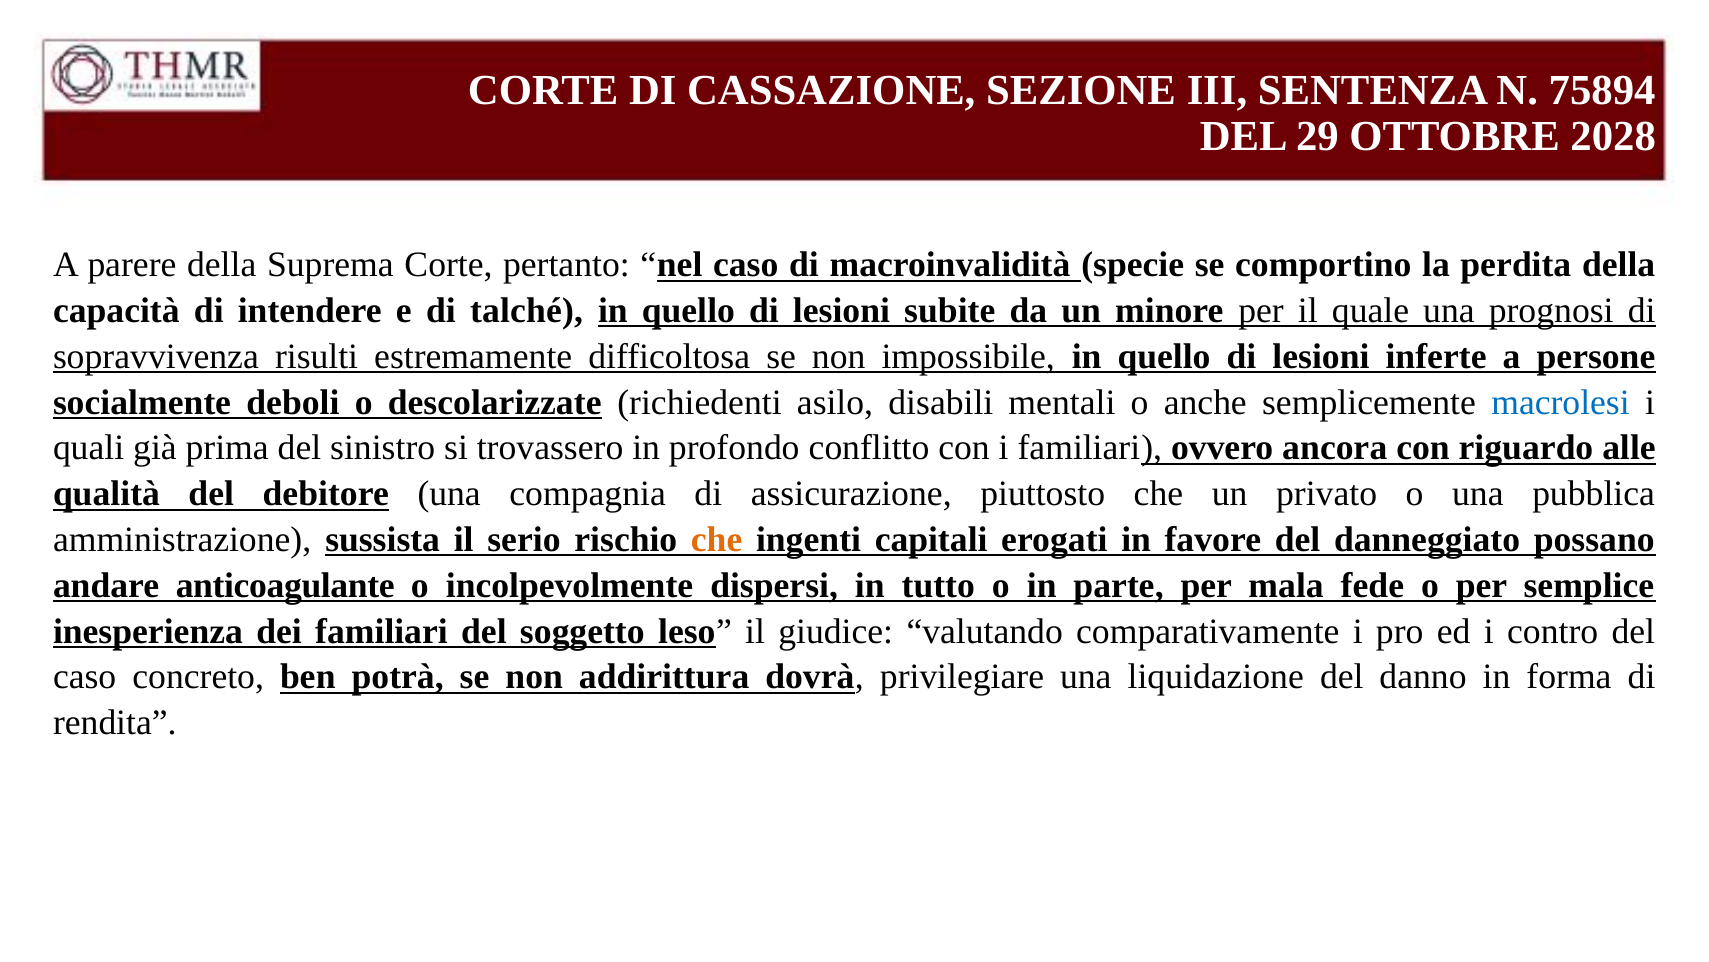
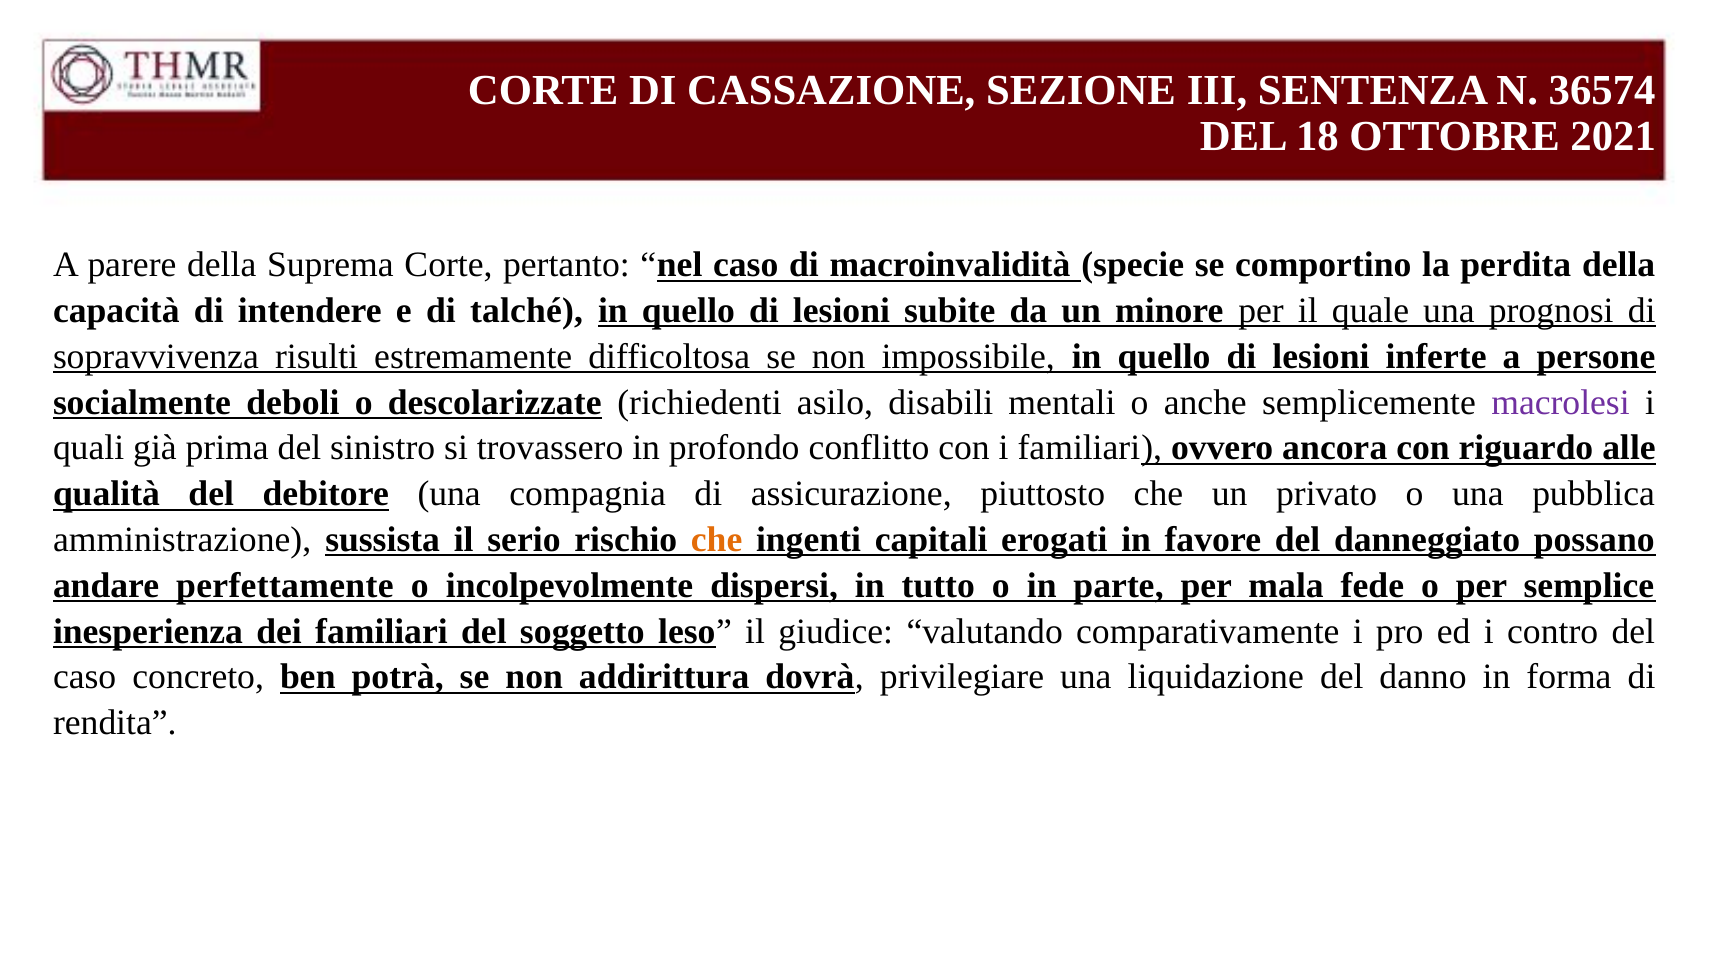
75894: 75894 -> 36574
29: 29 -> 18
2028: 2028 -> 2021
macrolesi colour: blue -> purple
anticoagulante: anticoagulante -> perfettamente
